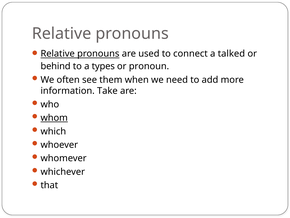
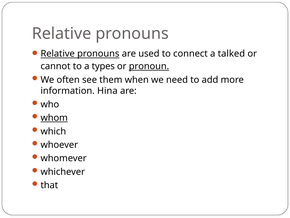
behind: behind -> cannot
pronoun underline: none -> present
Take: Take -> Hina
